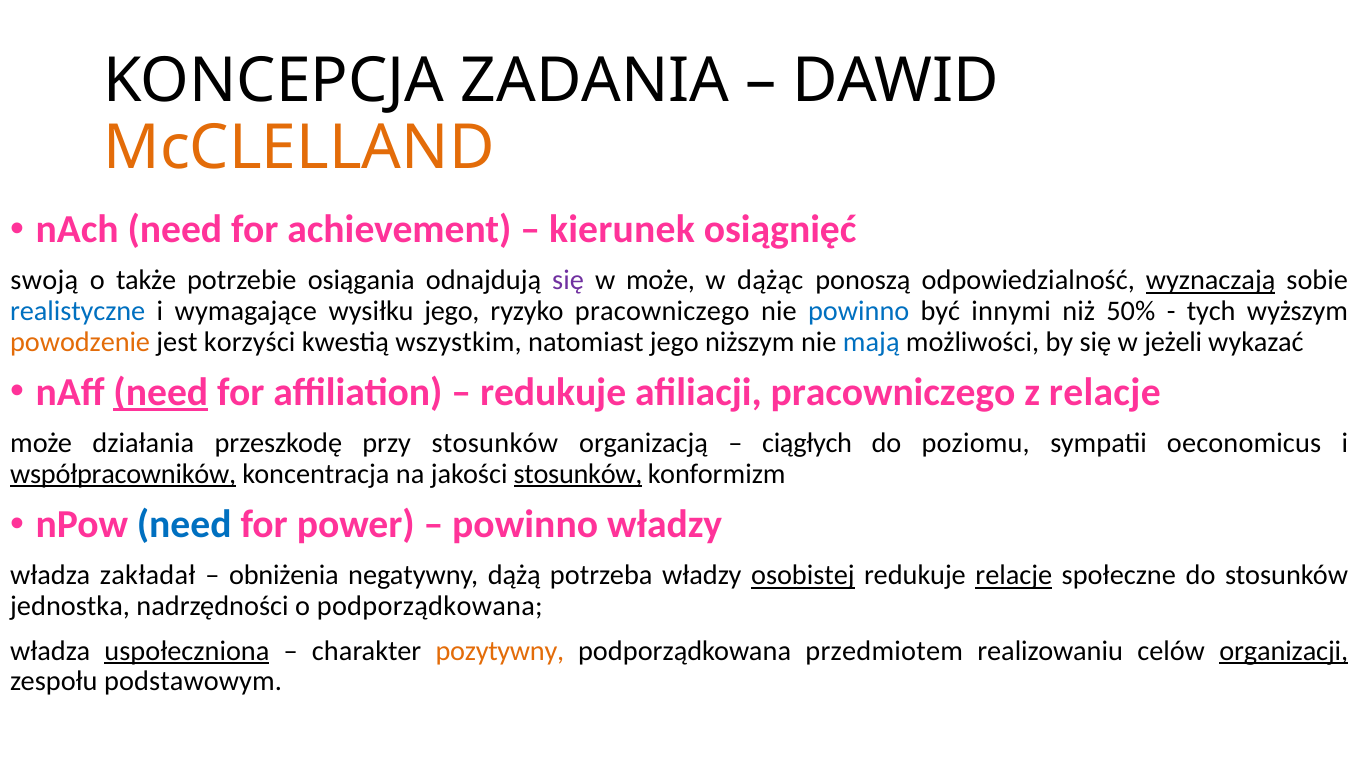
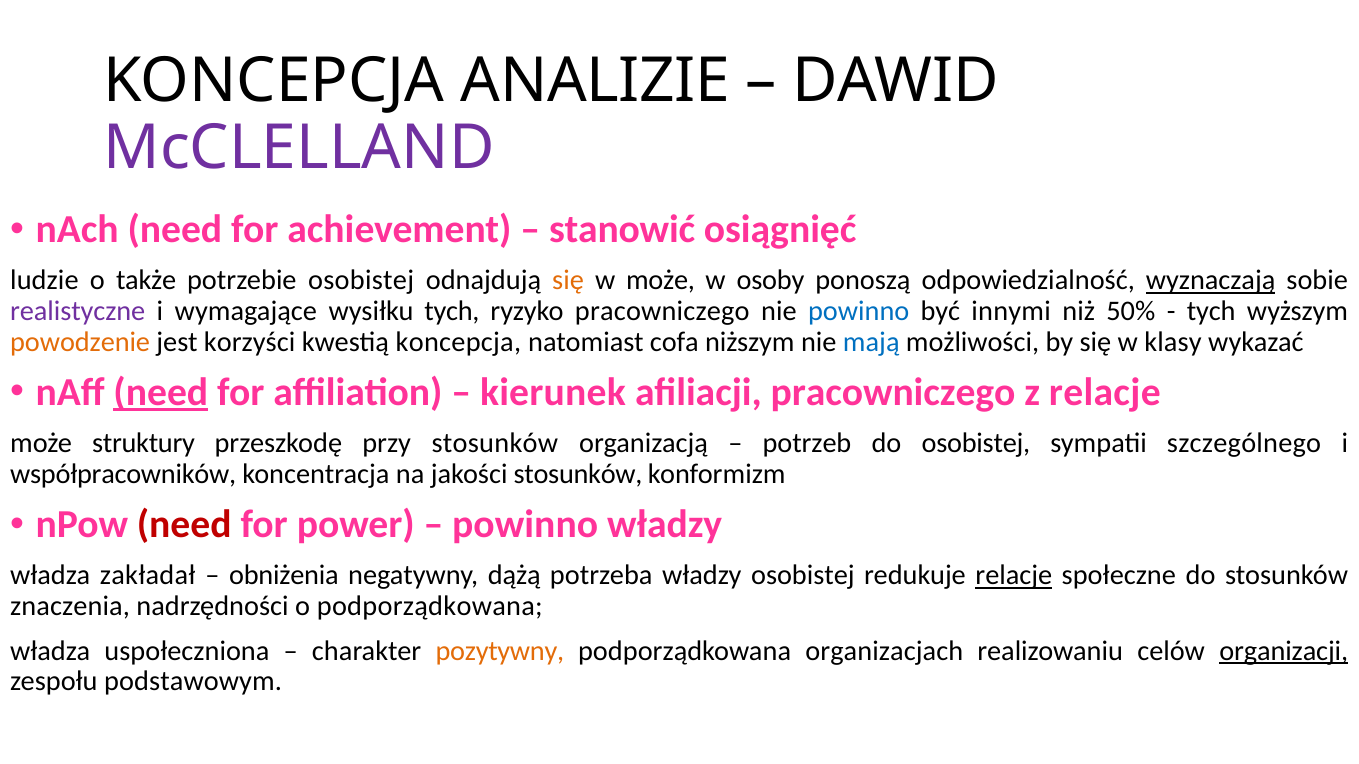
ZADANIA: ZADANIA -> ANALIZIE
McCLELLAND colour: orange -> purple
kierunek: kierunek -> stanowić
swoją: swoją -> ludzie
potrzebie osiągania: osiągania -> osobistej
się at (568, 281) colour: purple -> orange
dążąc: dążąc -> osoby
realistyczne colour: blue -> purple
wysiłku jego: jego -> tych
kwestią wszystkim: wszystkim -> koncepcja
natomiast jego: jego -> cofa
jeżeli: jeżeli -> klasy
redukuje at (553, 393): redukuje -> kierunek
działania: działania -> struktury
ciągłych: ciągłych -> potrzeb
do poziomu: poziomu -> osobistej
oeconomicus: oeconomicus -> szczególnego
współpracowników underline: present -> none
stosunków at (578, 474) underline: present -> none
need at (184, 525) colour: blue -> red
osobistej at (803, 576) underline: present -> none
jednostka: jednostka -> znaczenia
uspołeczniona underline: present -> none
przedmiotem: przedmiotem -> organizacjach
